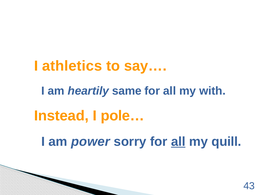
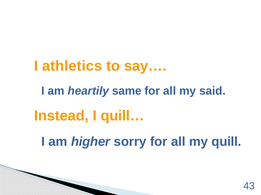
with: with -> said
pole…: pole… -> quill…
power: power -> higher
all at (178, 142) underline: present -> none
